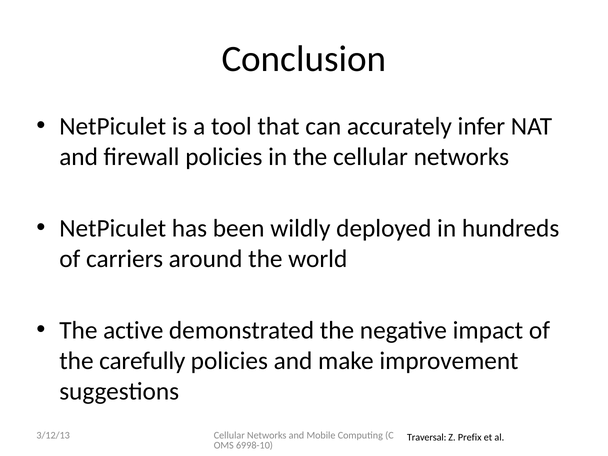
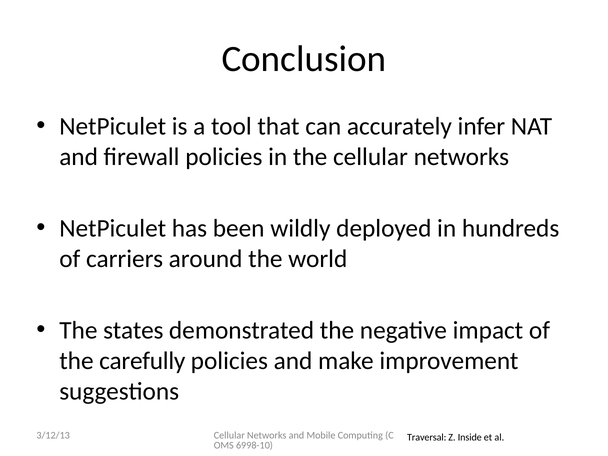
active: active -> states
Prefix: Prefix -> Inside
